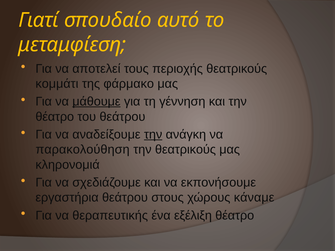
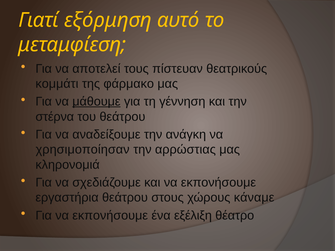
σπουδαίο: σπουδαίο -> εξόρμηση
περιοχής: περιοχής -> πίστευαν
θέατρο at (55, 117): θέατρο -> στέρνα
την at (153, 135) underline: present -> none
παρακολούθηση: παρακολούθηση -> χρησιμοποίησαν
την θεατρικούς: θεατρικούς -> αρρώστιας
Για να θεραπευτικής: θεραπευτικής -> εκπονήσουμε
